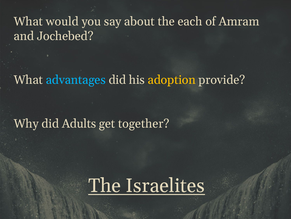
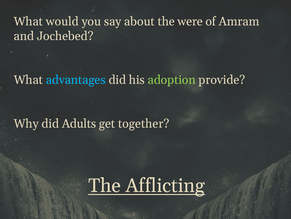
each: each -> were
adoption colour: yellow -> light green
Israelites: Israelites -> Afflicting
